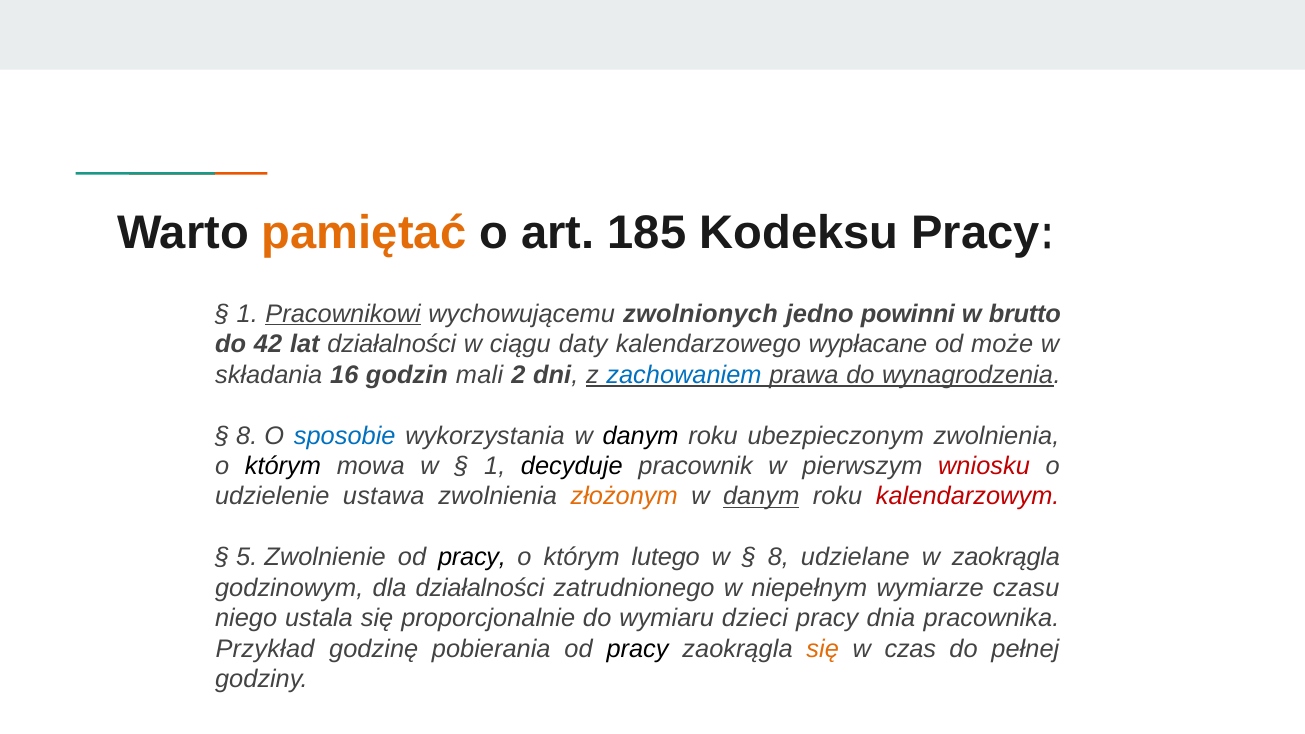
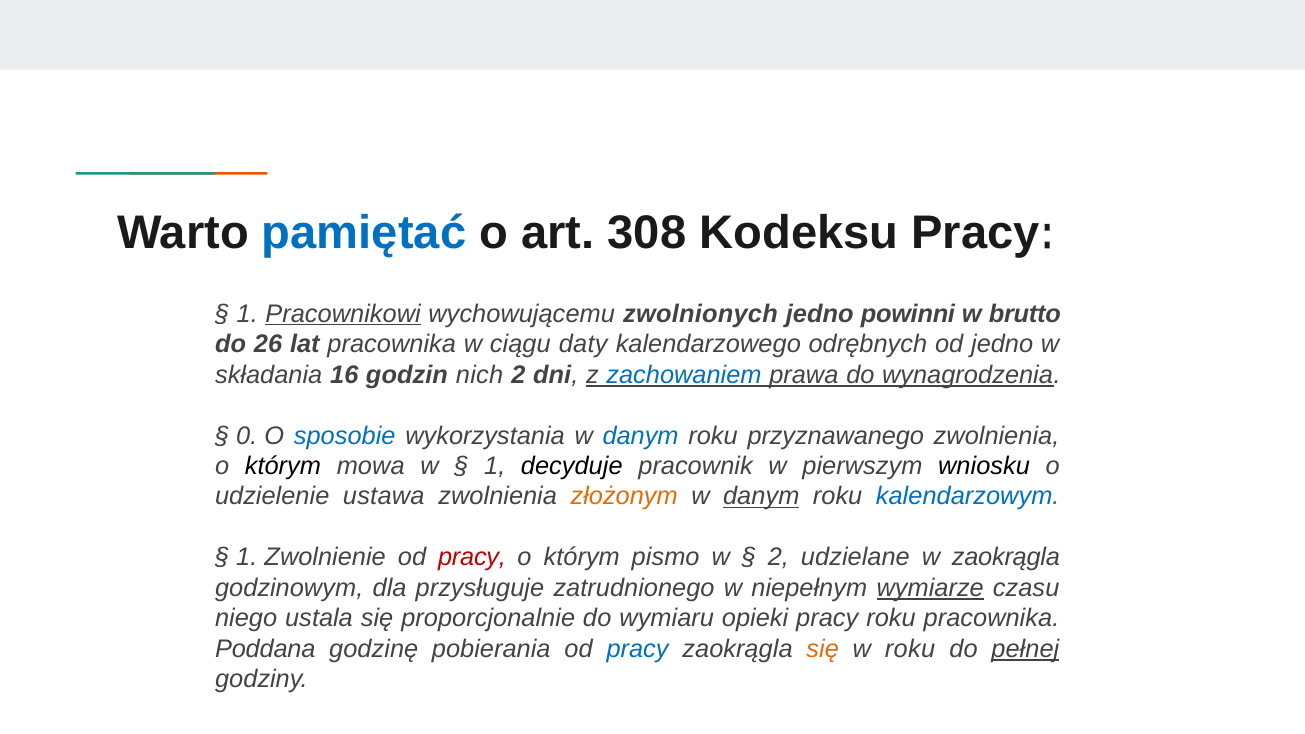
pamiętać colour: orange -> blue
185: 185 -> 308
42: 42 -> 26
lat działalności: działalności -> pracownika
wypłacane: wypłacane -> odrębnych
od może: może -> jedno
mali: mali -> nich
8 at (247, 436): 8 -> 0
danym at (641, 436) colour: black -> blue
ubezpieczonym: ubezpieczonym -> przyznawanego
wniosku colour: red -> black
kalendarzowym colour: red -> blue
5 at (247, 558): 5 -> 1
pracy at (472, 558) colour: black -> red
lutego: lutego -> pismo
8 at (778, 558): 8 -> 2
dla działalności: działalności -> przysługuje
wymiarze underline: none -> present
dzieci: dzieci -> opieki
pracy dnia: dnia -> roku
Przykład: Przykład -> Poddana
pracy at (638, 649) colour: black -> blue
w czas: czas -> roku
pełnej underline: none -> present
